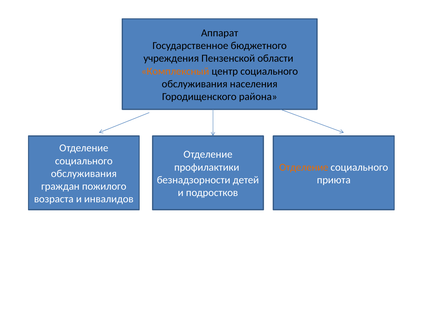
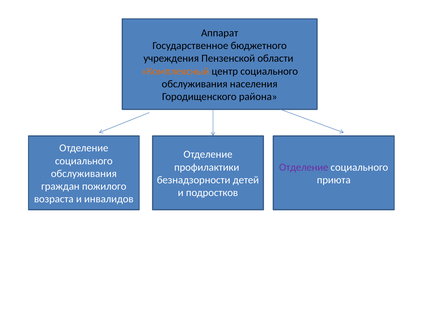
Отделение at (304, 168) colour: orange -> purple
